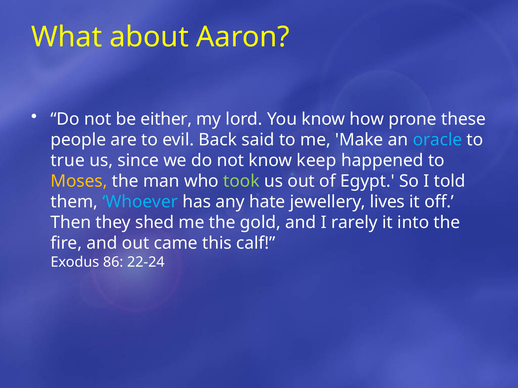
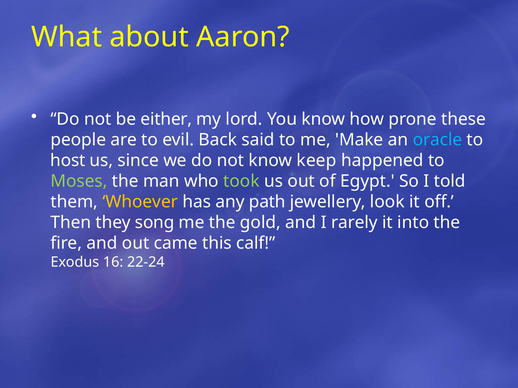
true: true -> host
Moses colour: yellow -> light green
Whoever colour: light blue -> yellow
hate: hate -> path
lives: lives -> look
shed: shed -> song
86: 86 -> 16
